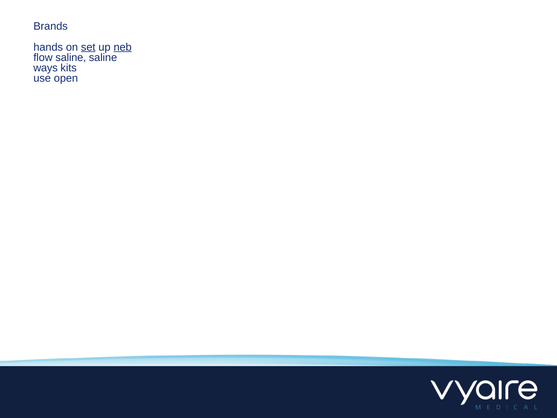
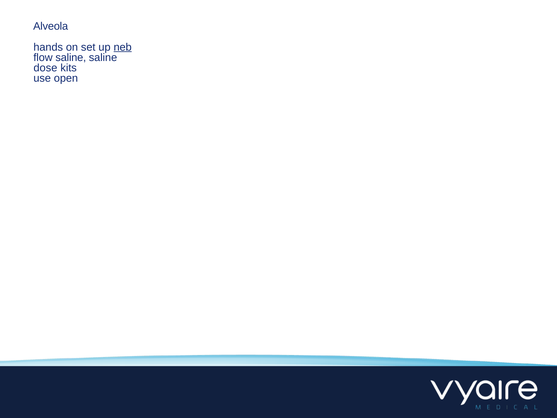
Brands: Brands -> Alveola
set underline: present -> none
ways: ways -> dose
